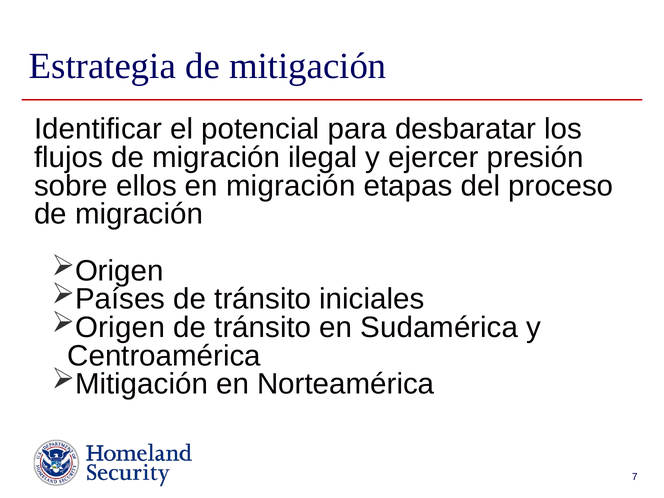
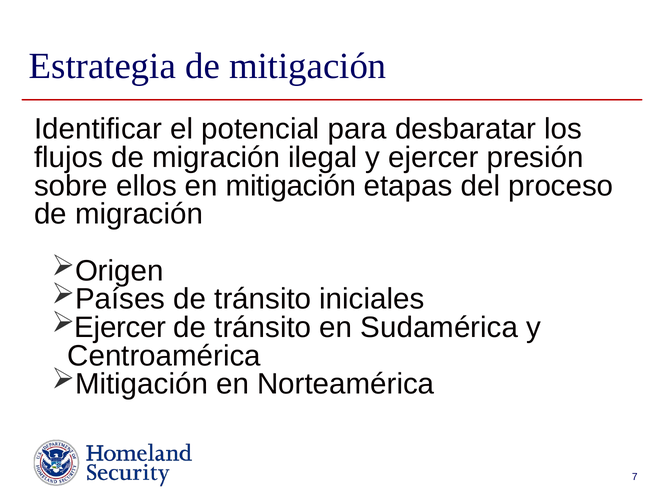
en migración: migración -> mitigación
Origen at (120, 327): Origen -> Ejercer
